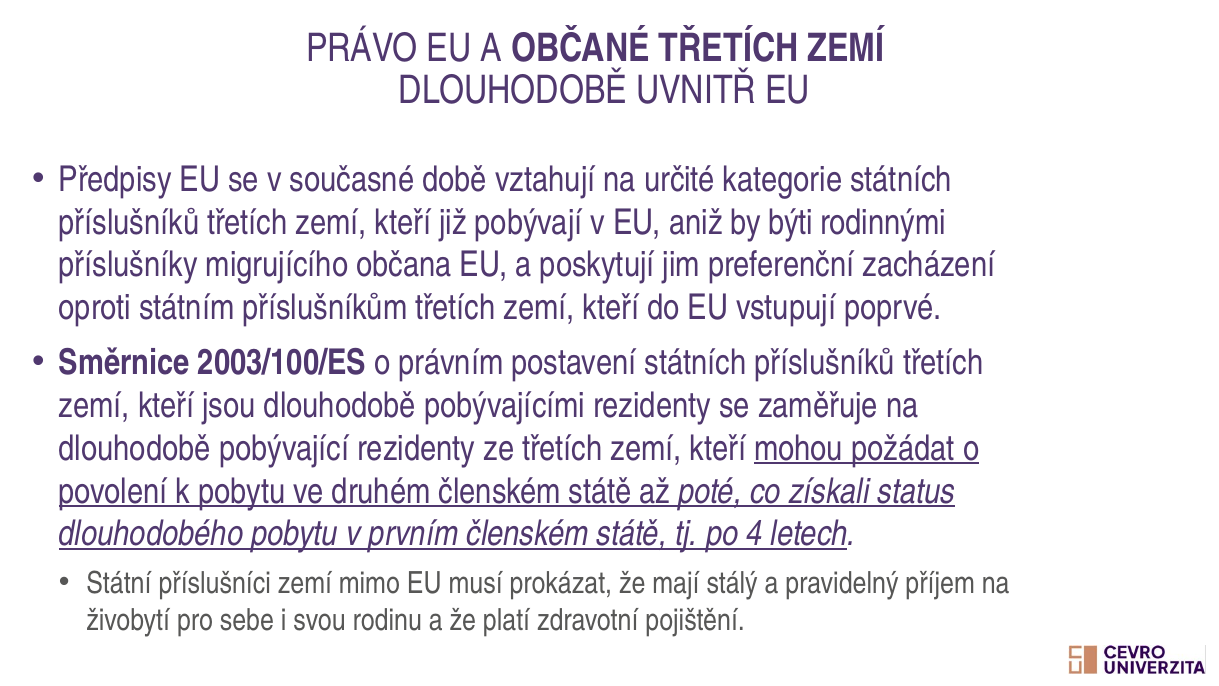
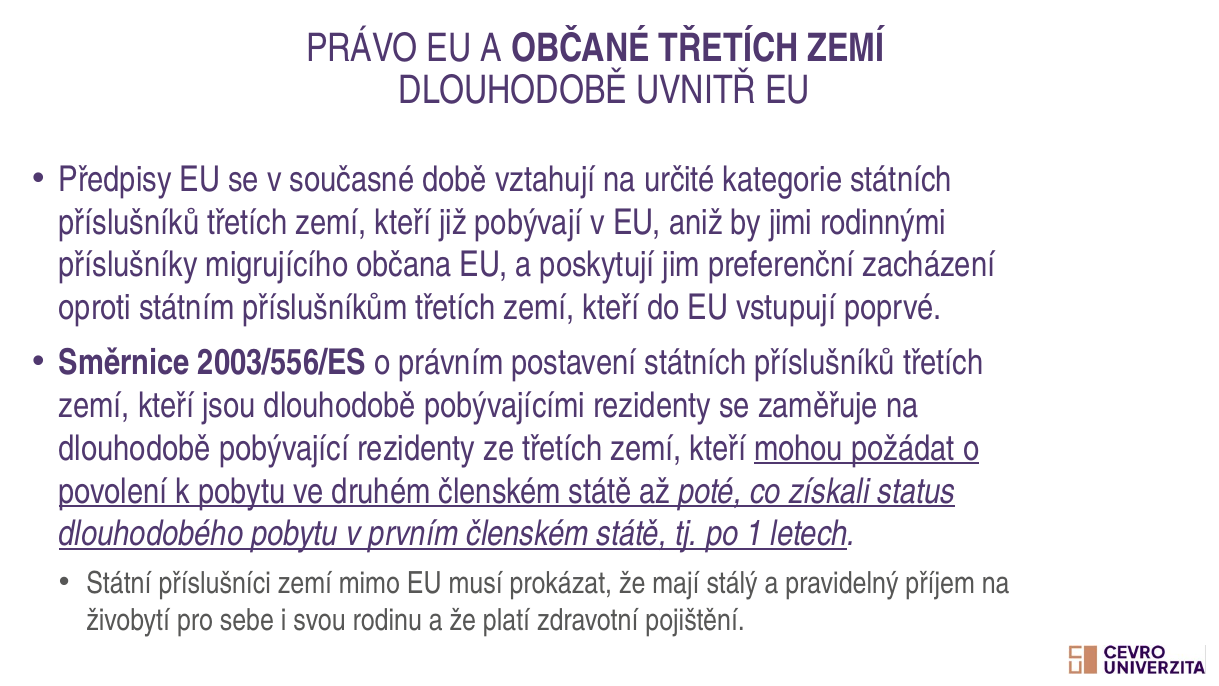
býti: býti -> jimi
2003/100/ES: 2003/100/ES -> 2003/556/ES
4: 4 -> 1
